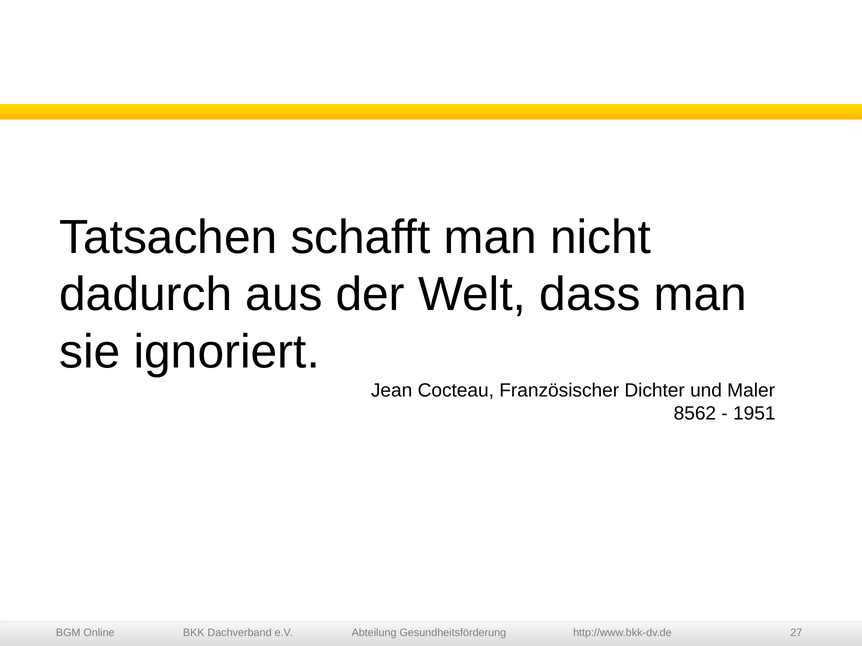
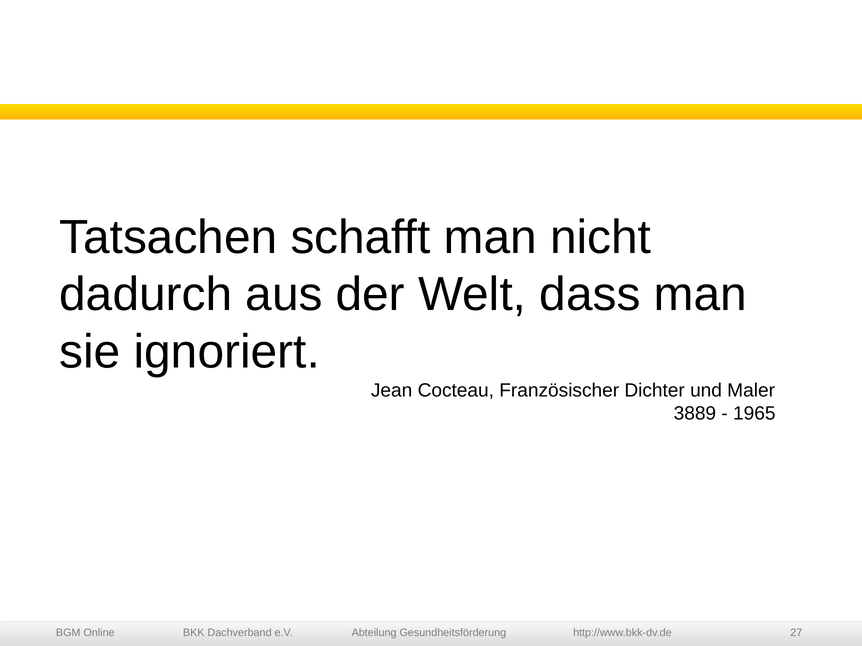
8562: 8562 -> 3889
1951: 1951 -> 1965
